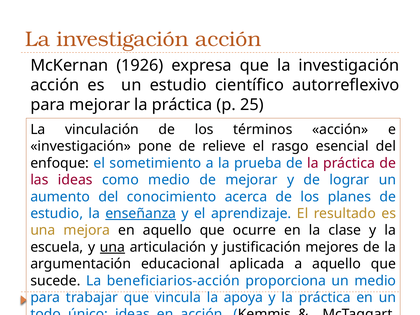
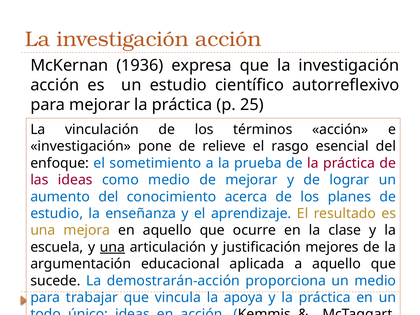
1926: 1926 -> 1936
enseñanza underline: present -> none
beneficiarios-acción: beneficiarios-acción -> demostrarán-acción
